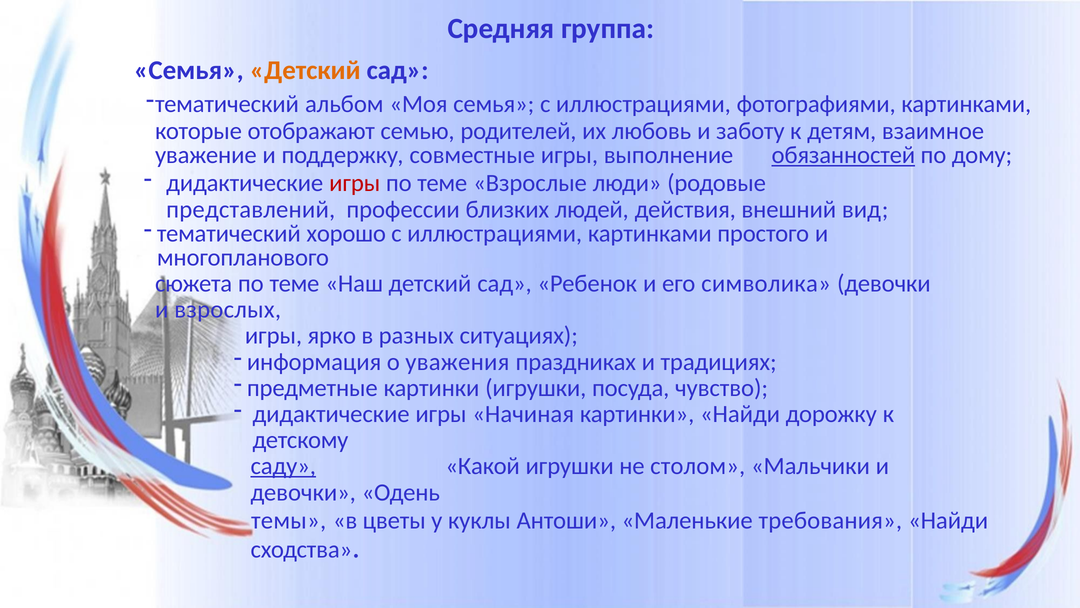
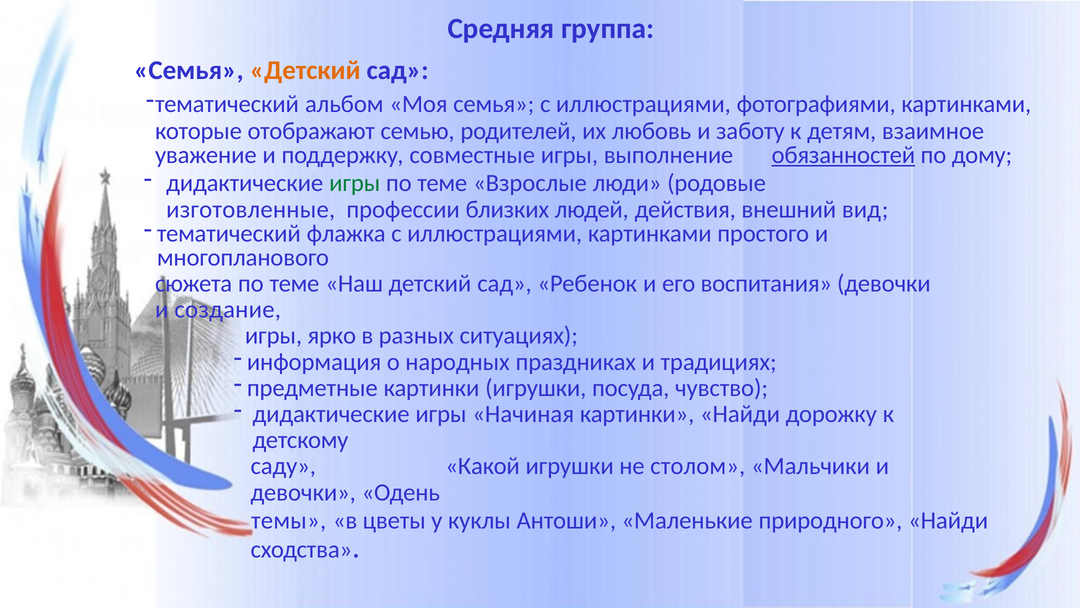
игры at (355, 183) colour: red -> green
представлений: представлений -> изготовленные
хорошо: хорошо -> флажка
символика: символика -> воспитания
взрослых: взрослых -> создание
уважения: уважения -> народных
саду underline: present -> none
требования: требования -> природного
